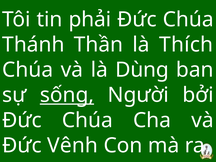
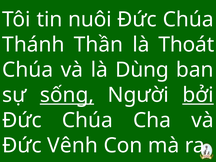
phải: phải -> nuôi
Thích: Thích -> Thoát
bởi underline: none -> present
